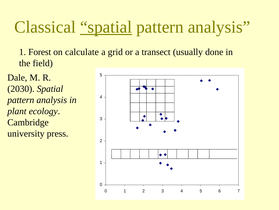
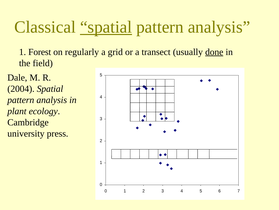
calculate: calculate -> regularly
done underline: none -> present
2030: 2030 -> 2004
